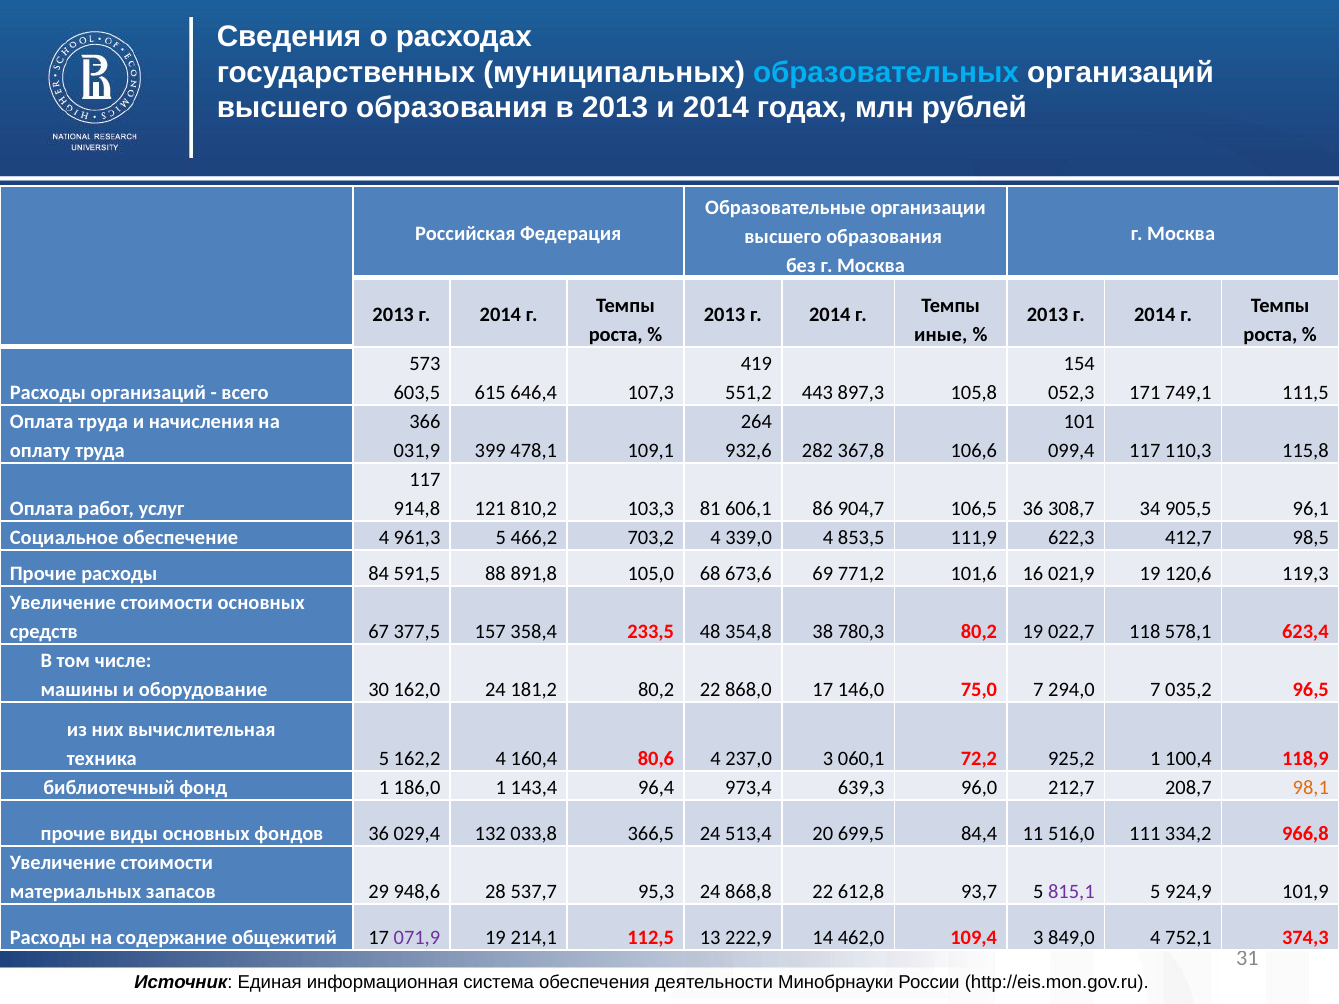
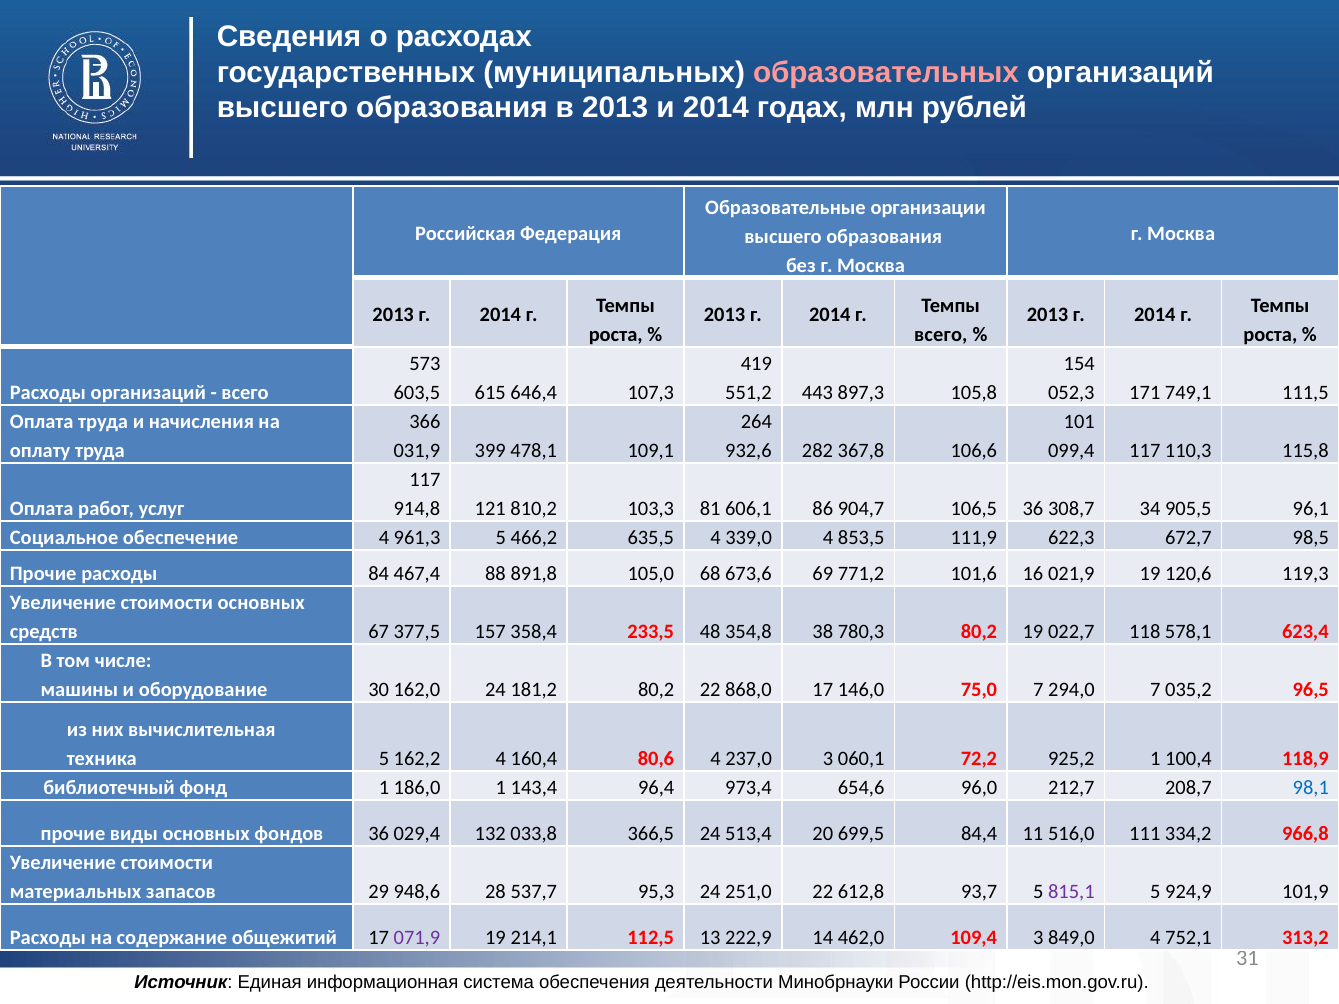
образовательных colour: light blue -> pink
иные at (941, 335): иные -> всего
703,2: 703,2 -> 635,5
412,7: 412,7 -> 672,7
591,5: 591,5 -> 467,4
639,3: 639,3 -> 654,6
98,1 colour: orange -> blue
868,8: 868,8 -> 251,0
374,3: 374,3 -> 313,2
